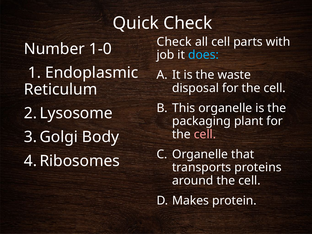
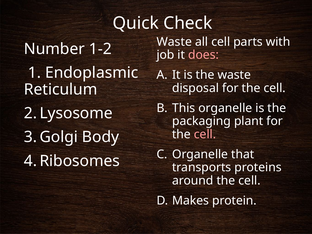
Check at (174, 42): Check -> Waste
1-0: 1-0 -> 1-2
does colour: light blue -> pink
